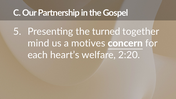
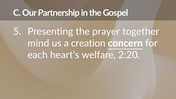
turned: turned -> prayer
motives: motives -> creation
